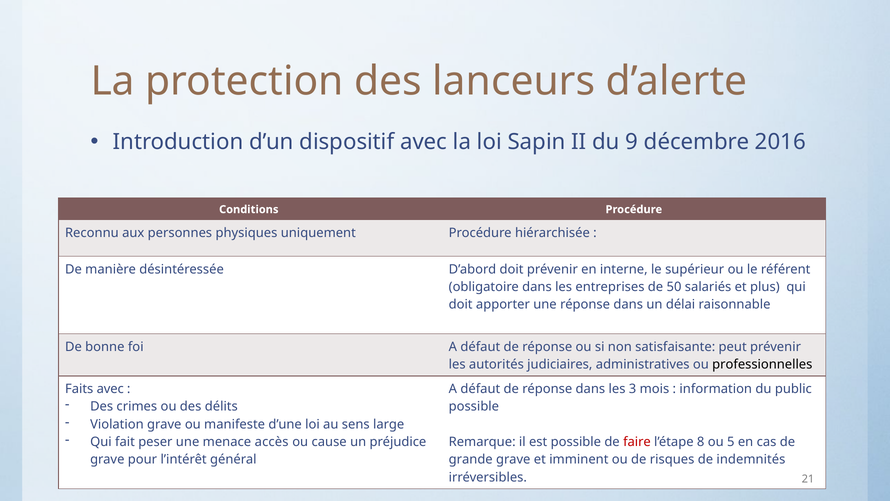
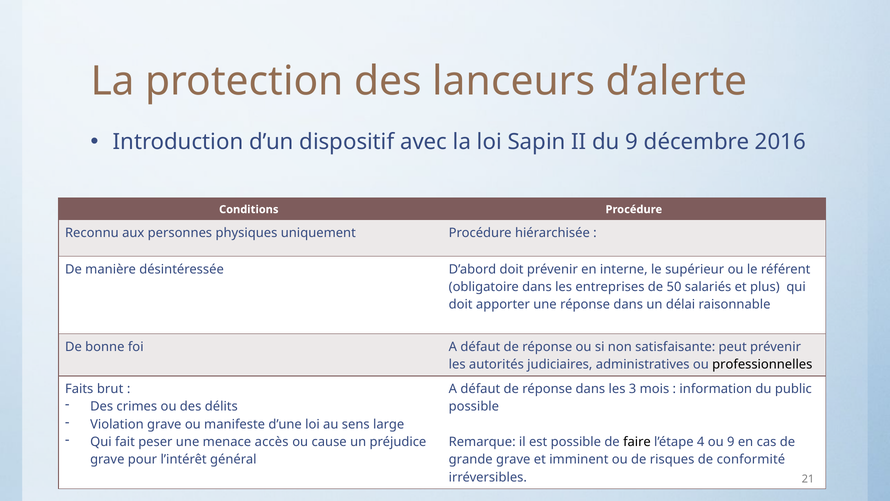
Faits avec: avec -> brut
faire colour: red -> black
8: 8 -> 4
ou 5: 5 -> 9
indemnités: indemnités -> conformité
